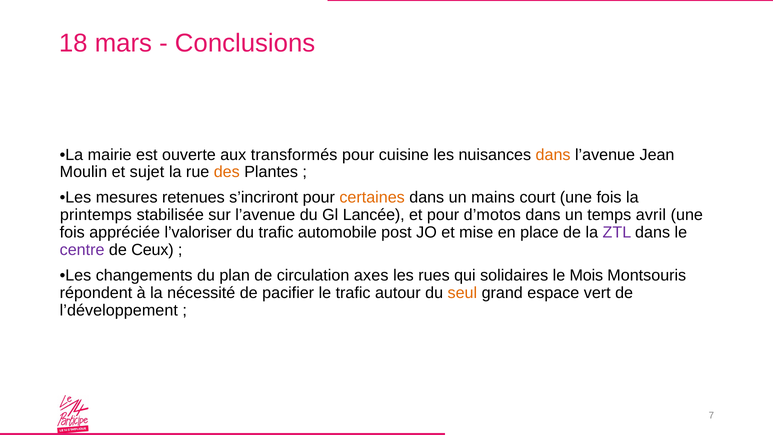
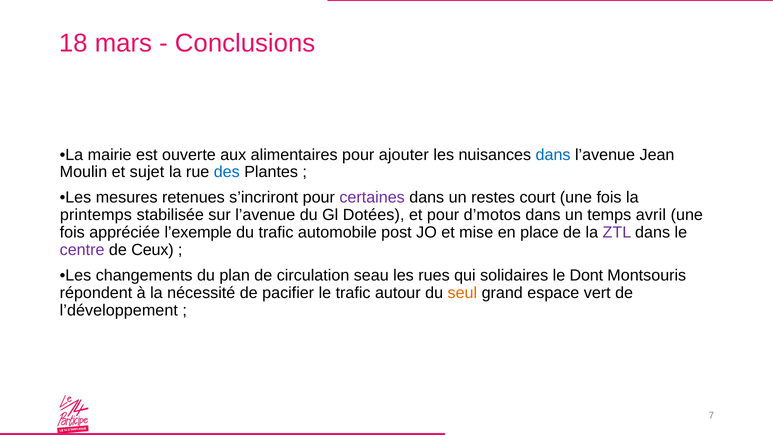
transformés: transformés -> alimentaires
cuisine: cuisine -> ajouter
dans at (553, 155) colour: orange -> blue
des colour: orange -> blue
certaines colour: orange -> purple
mains: mains -> restes
Lancée: Lancée -> Dotées
l’valoriser: l’valoriser -> l’exemple
axes: axes -> seau
Mois: Mois -> Dont
